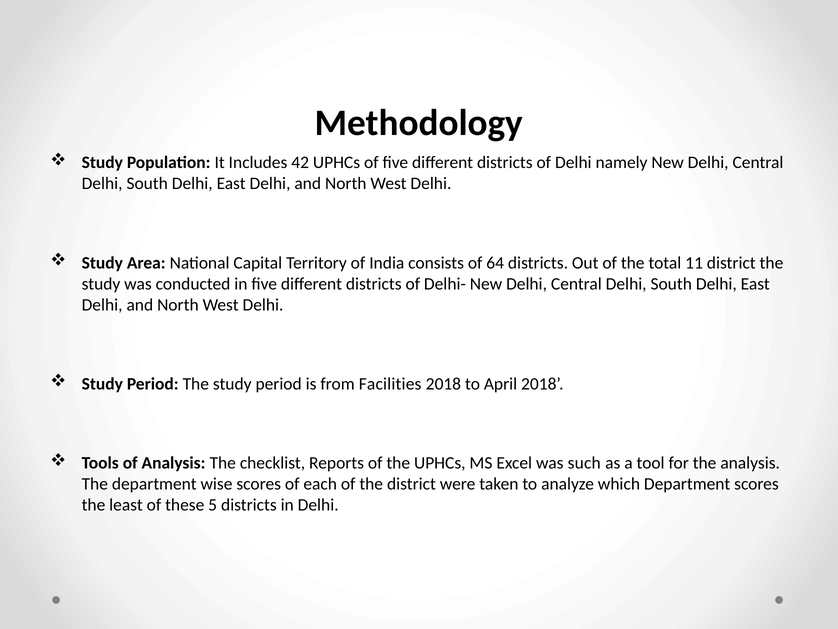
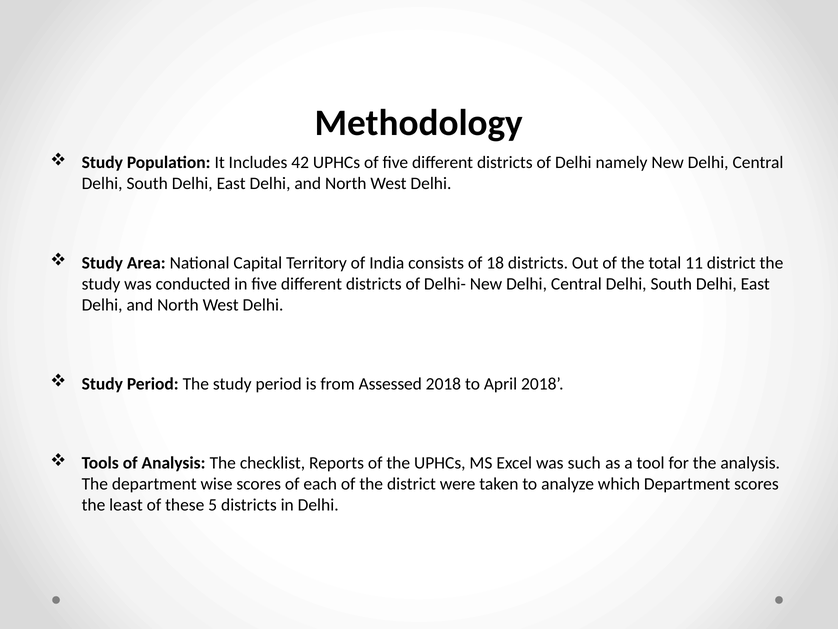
64: 64 -> 18
Facilities: Facilities -> Assessed
